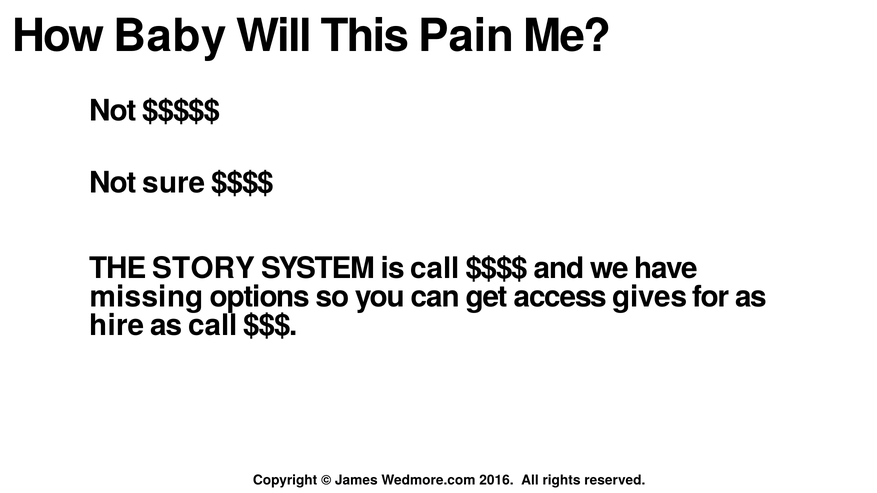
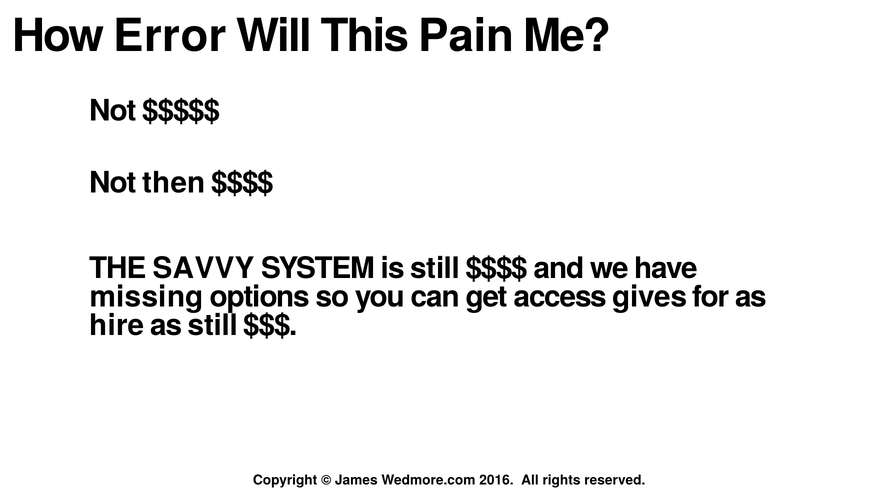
Baby: Baby -> Error
sure: sure -> then
STORY: STORY -> SAVVY
is call: call -> still
as call: call -> still
